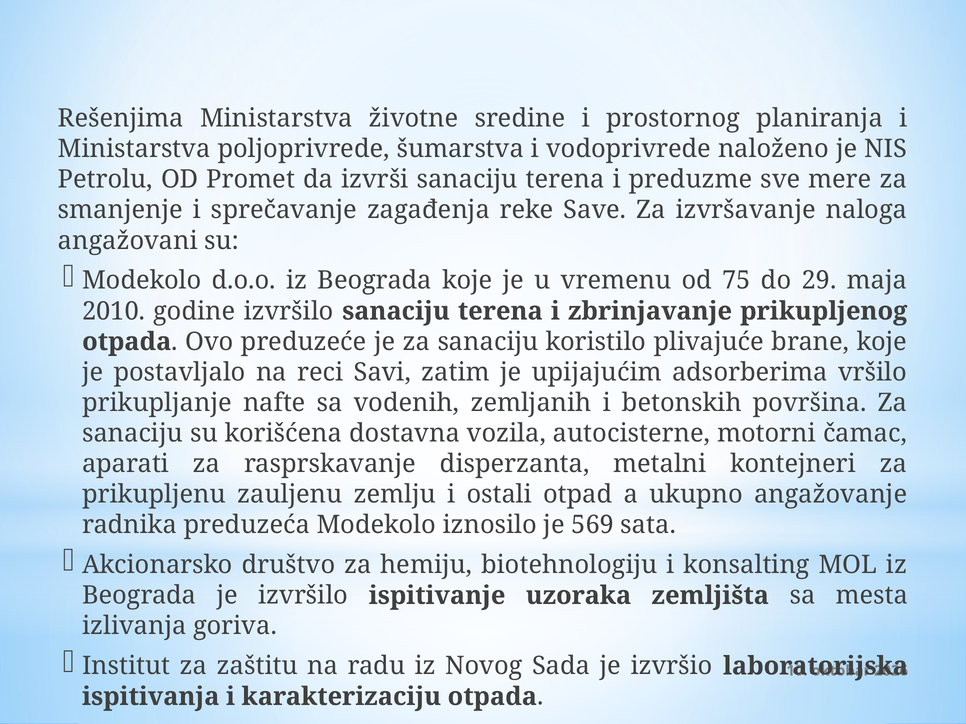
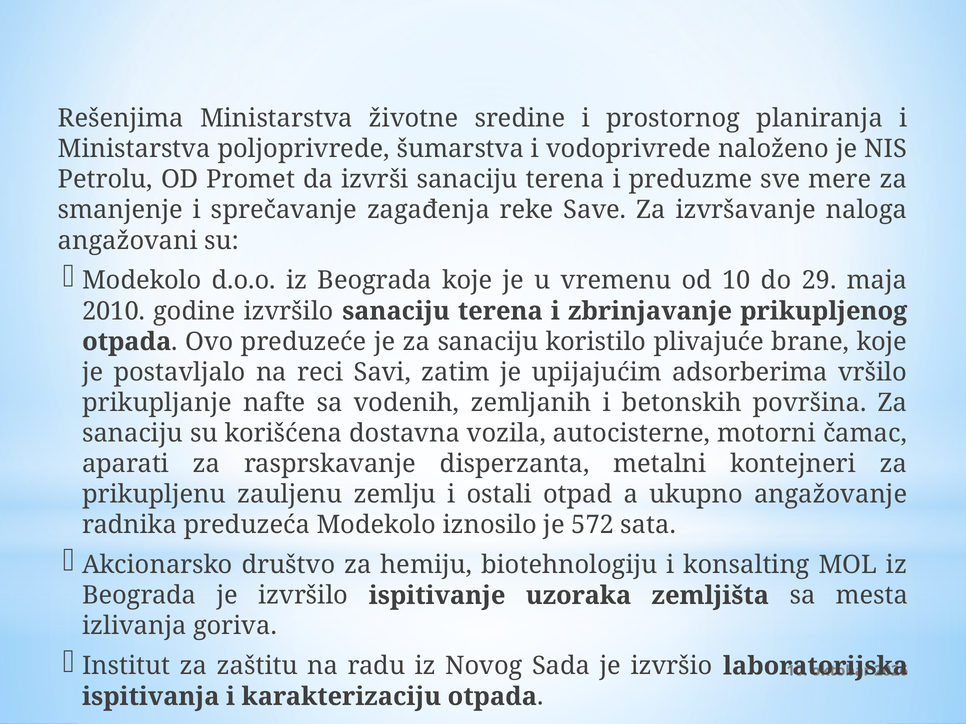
od 75: 75 -> 10
569: 569 -> 572
